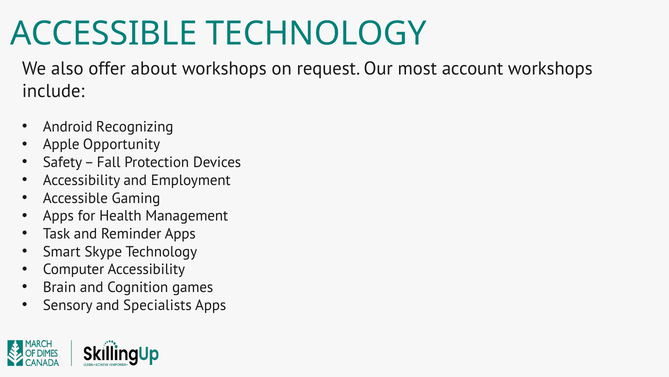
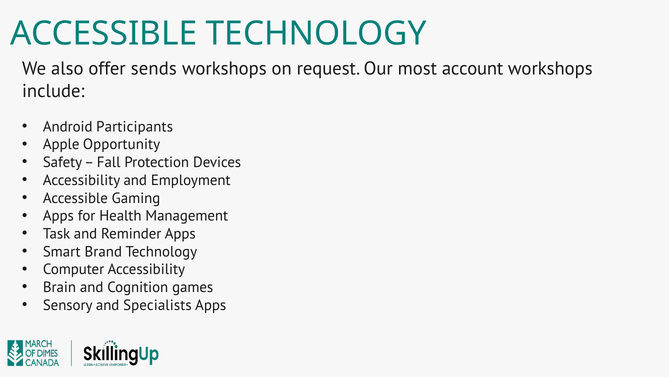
about: about -> sends
Recognizing: Recognizing -> Participants
Skype: Skype -> Brand
